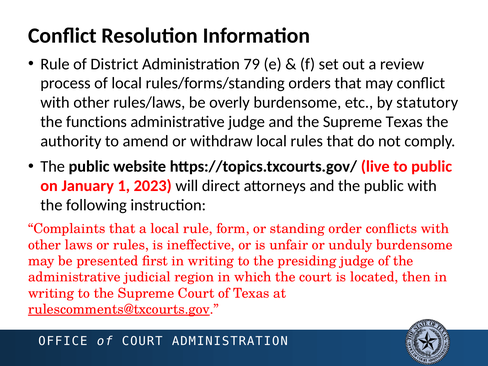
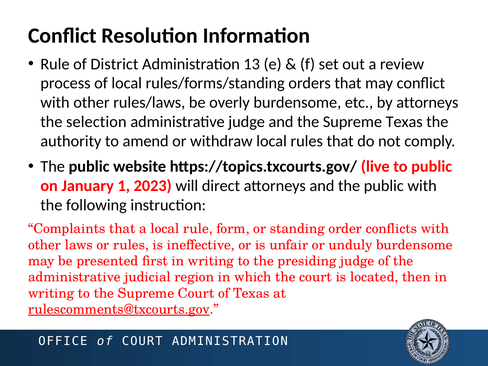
79: 79 -> 13
by statutory: statutory -> attorneys
functions: functions -> selection
